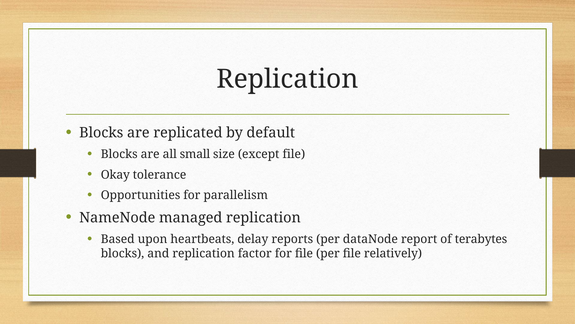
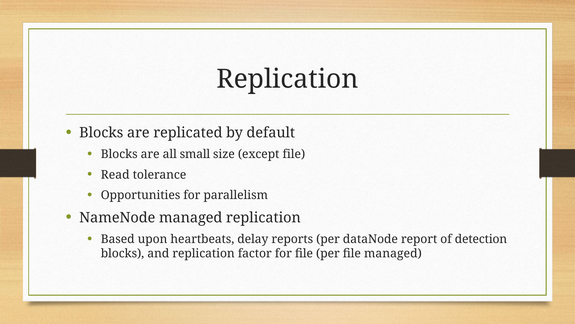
Okay: Okay -> Read
terabytes: terabytes -> detection
file relatively: relatively -> managed
